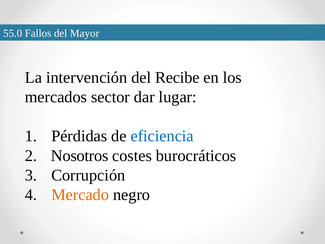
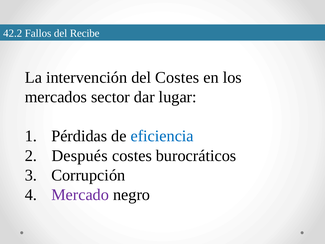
55.0: 55.0 -> 42.2
Mayor: Mayor -> Recibe
del Recibe: Recibe -> Costes
Nosotros: Nosotros -> Después
Mercado colour: orange -> purple
